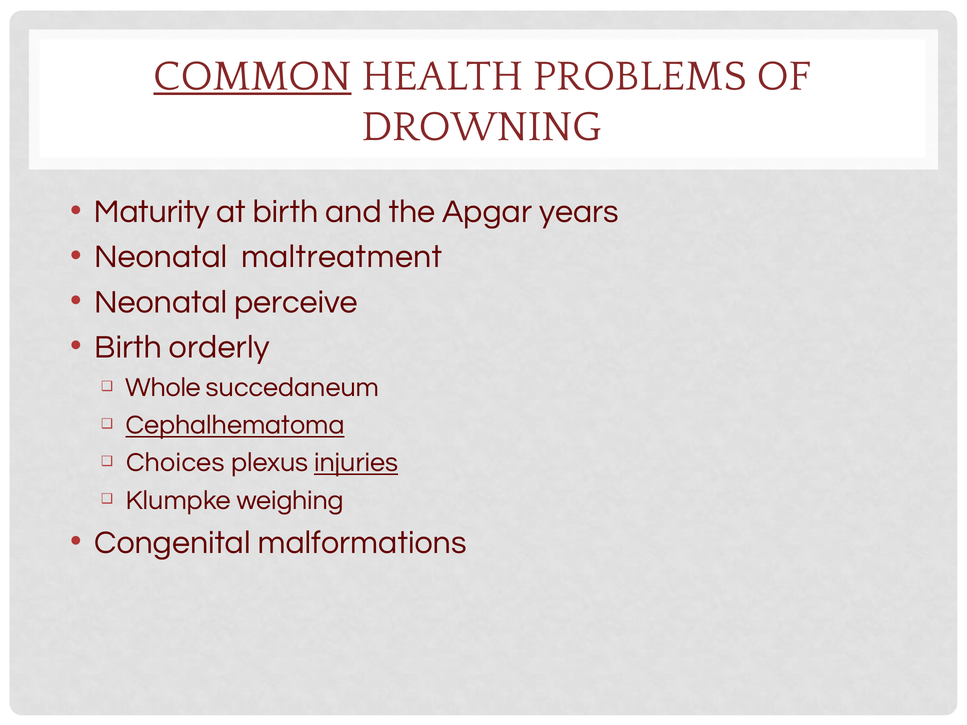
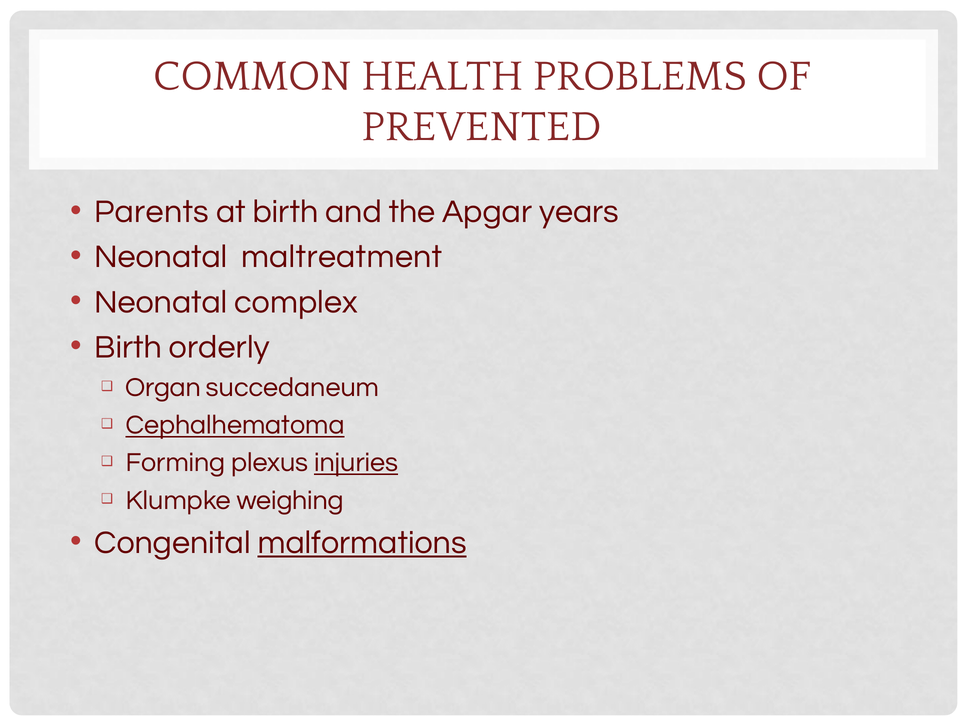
COMMON underline: present -> none
DROWNING: DROWNING -> PREVENTED
Maturity: Maturity -> Parents
perceive: perceive -> complex
Whole: Whole -> Organ
Choices: Choices -> Forming
malformations underline: none -> present
